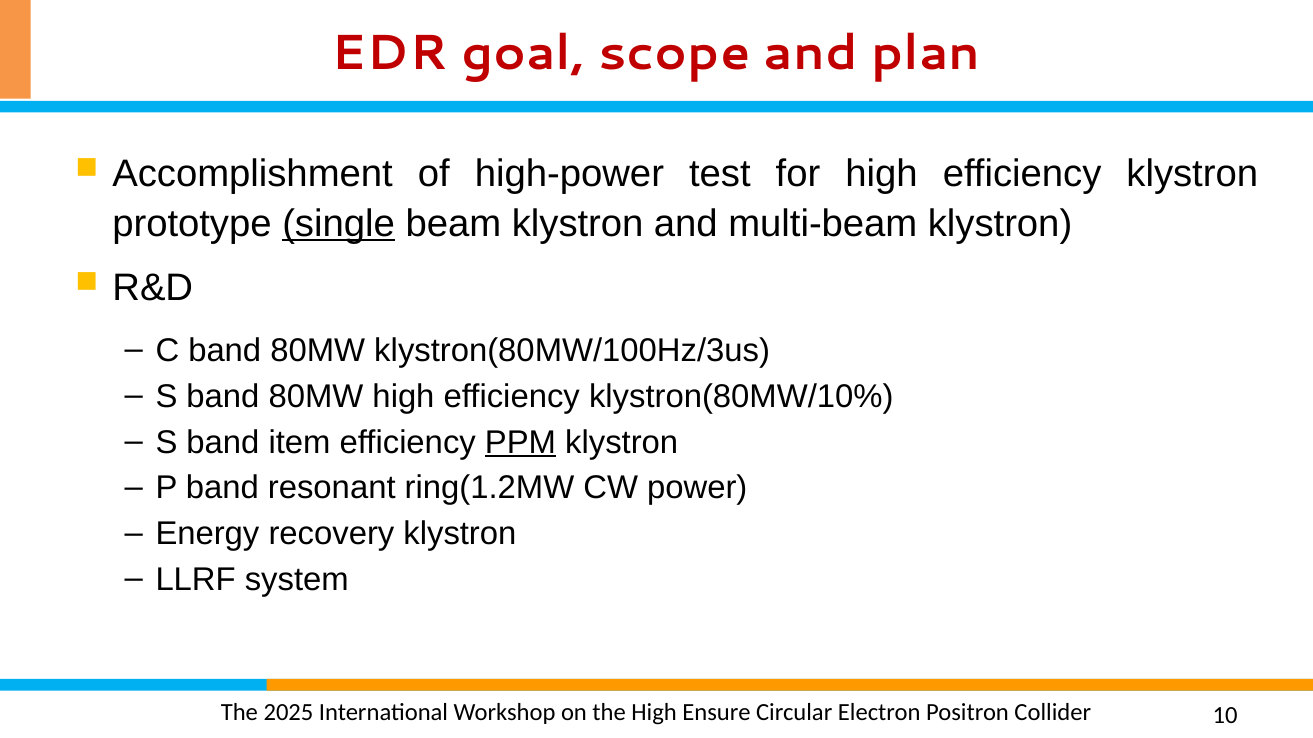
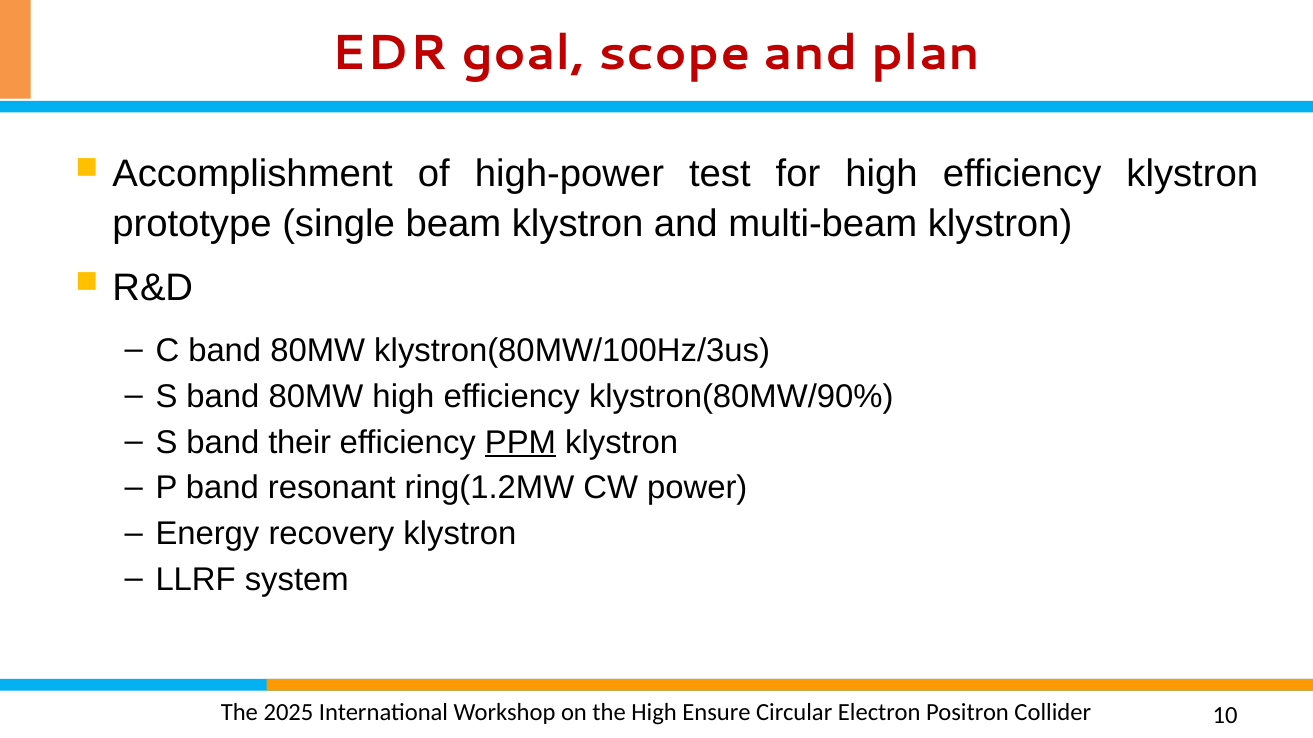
single underline: present -> none
klystron(80MW/10%: klystron(80MW/10% -> klystron(80MW/90%
item: item -> their
